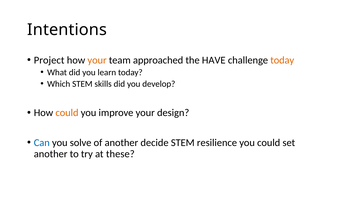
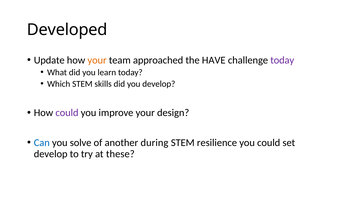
Intentions: Intentions -> Developed
Project: Project -> Update
today at (282, 60) colour: orange -> purple
could at (67, 113) colour: orange -> purple
decide: decide -> during
another at (51, 154): another -> develop
